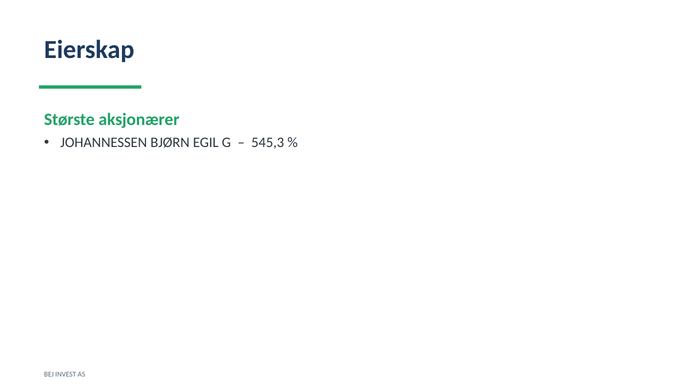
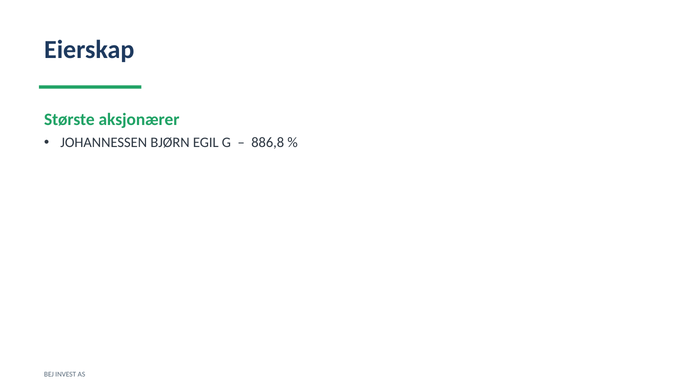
545,3: 545,3 -> 886,8
